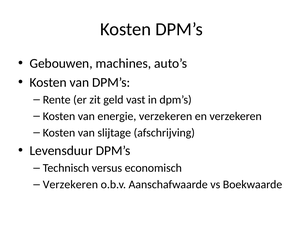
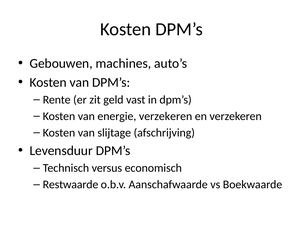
Verzekeren at (70, 185): Verzekeren -> Restwaarde
